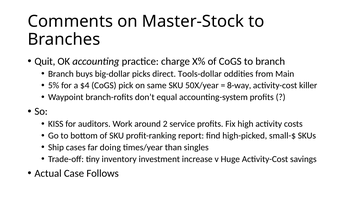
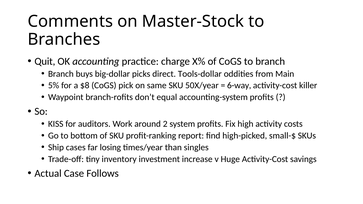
$4: $4 -> $8
8-way: 8-way -> 6-way
service: service -> system
doing: doing -> losing
